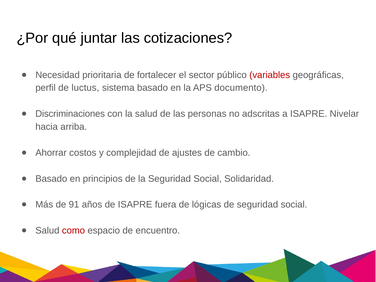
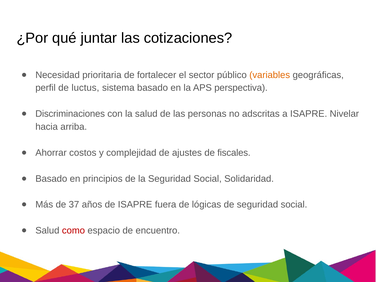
variables colour: red -> orange
documento: documento -> perspectiva
cambio: cambio -> fiscales
91: 91 -> 37
